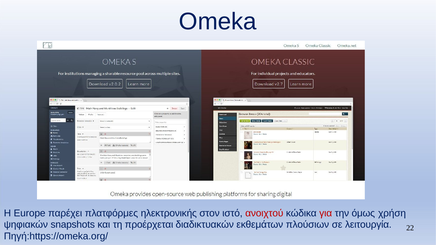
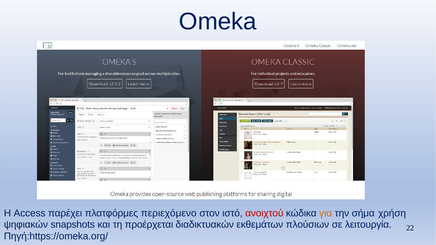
Europe: Europe -> Access
ηλεκτρονικής: ηλεκτρονικής -> περιεχόμενο
για colour: red -> orange
όμως: όμως -> σήμα
